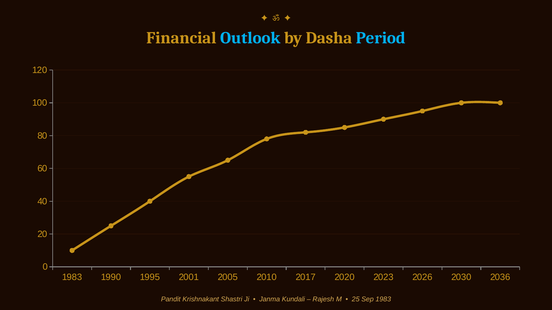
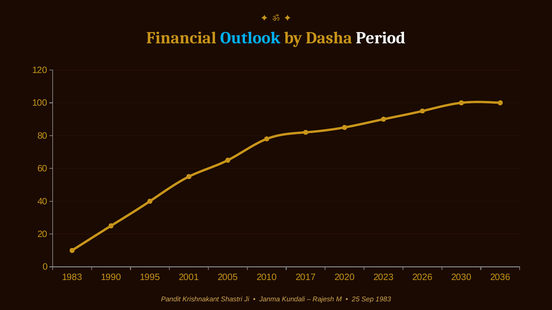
Period colour: light blue -> white
